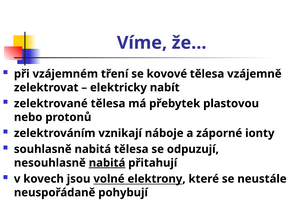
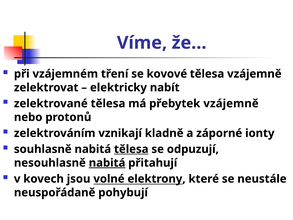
přebytek plastovou: plastovou -> vzájemně
náboje: náboje -> kladně
tělesa at (131, 149) underline: none -> present
